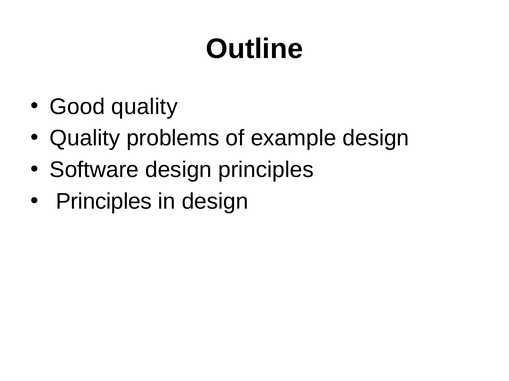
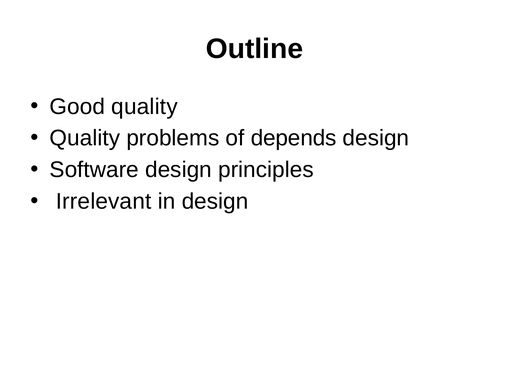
example: example -> depends
Principles at (104, 202): Principles -> Irrelevant
